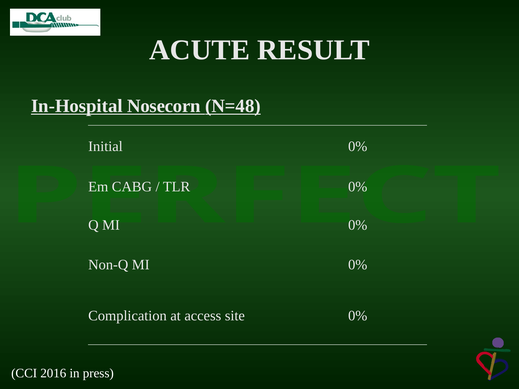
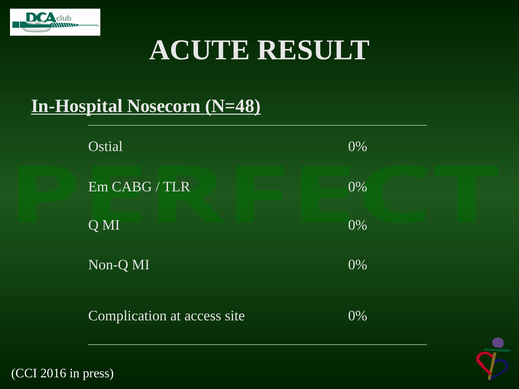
Initial: Initial -> Ostial
